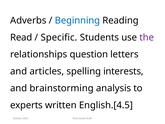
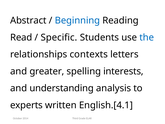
Adverbs: Adverbs -> Abstract
the colour: purple -> blue
question: question -> contexts
articles: articles -> greater
brainstorming: brainstorming -> understanding
English.[4.5: English.[4.5 -> English.[4.1
